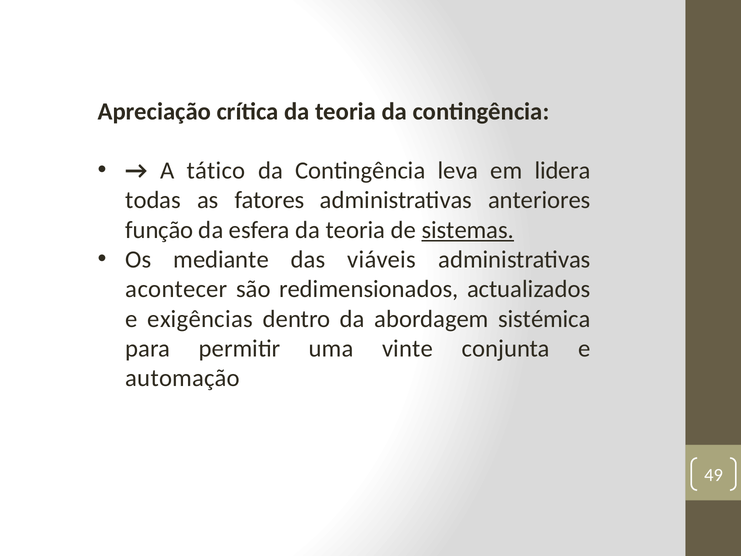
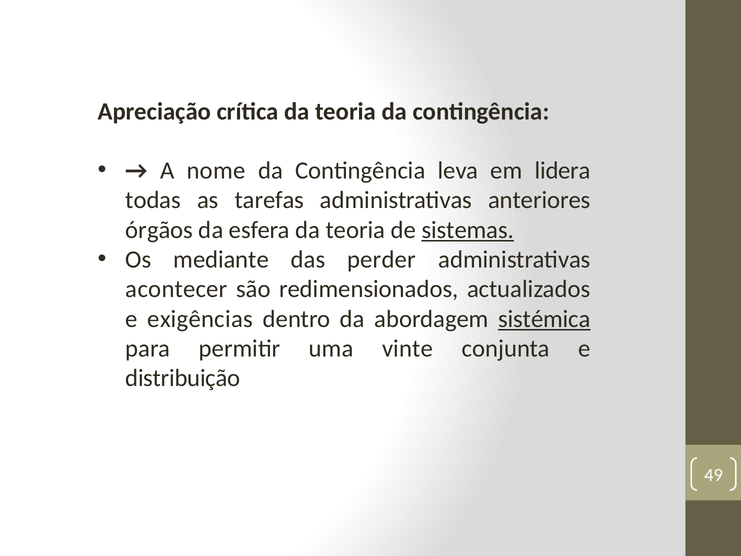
tático: tático -> nome
fatores: fatores -> tarefas
função: função -> órgãos
viáveis: viáveis -> perder
sistémica underline: none -> present
automação: automação -> distribuição
